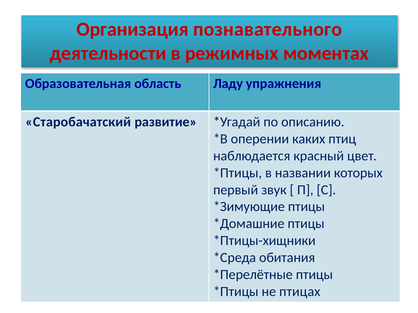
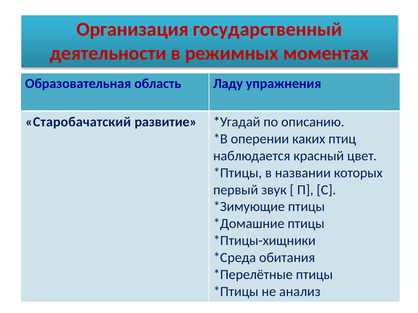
познавательного: познавательного -> государственный
птицах: птицах -> анализ
